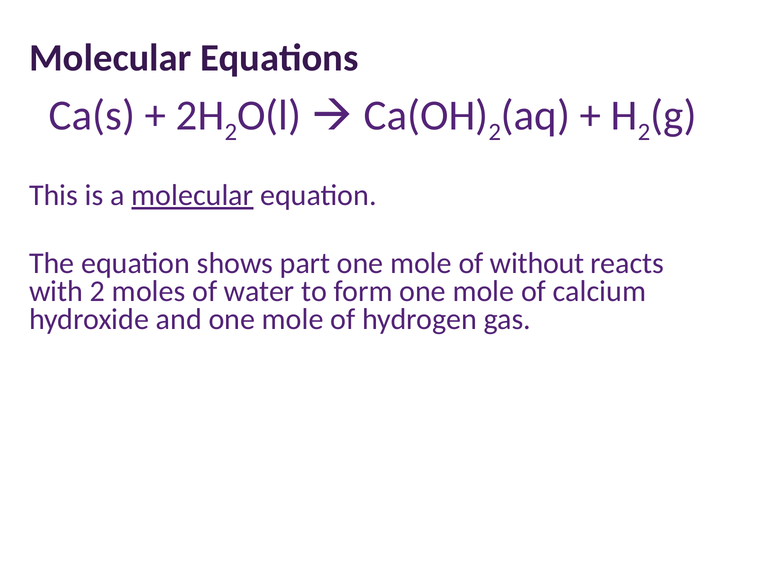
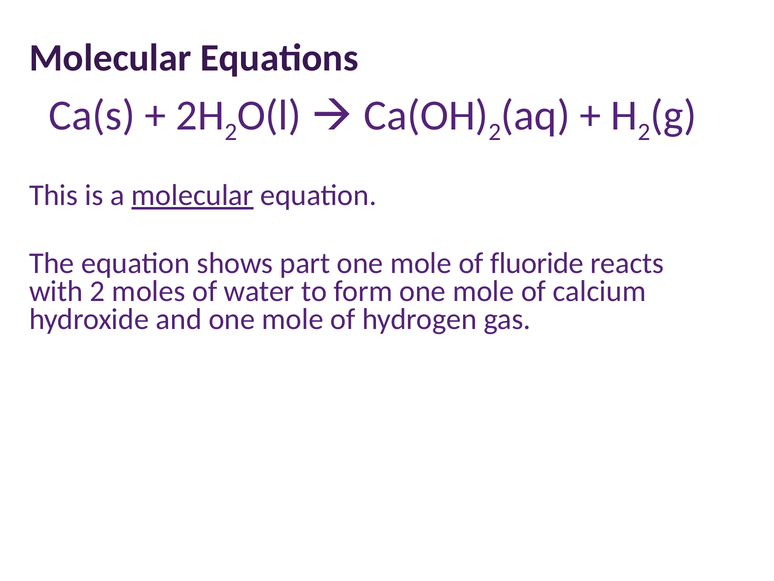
without: without -> fluoride
